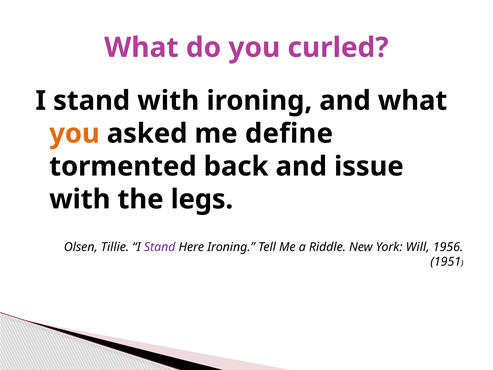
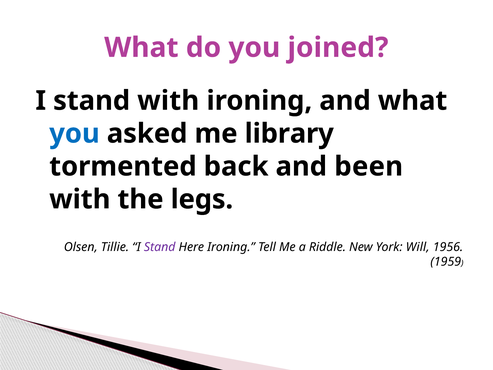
curled: curled -> joined
you at (74, 134) colour: orange -> blue
define: define -> library
issue: issue -> been
1951: 1951 -> 1959
